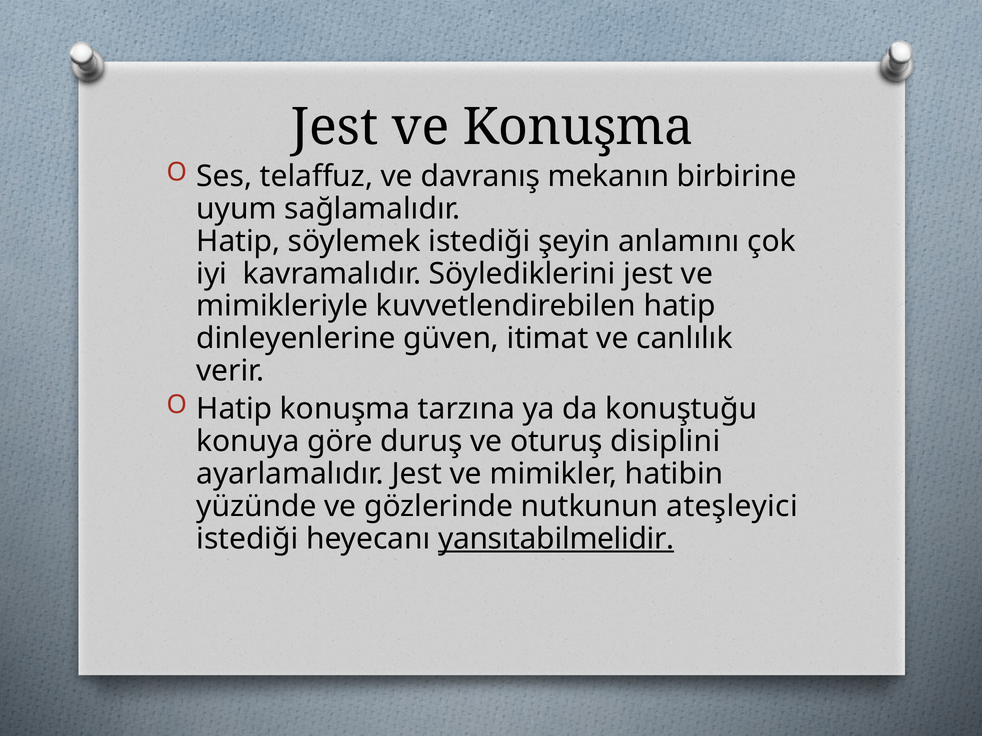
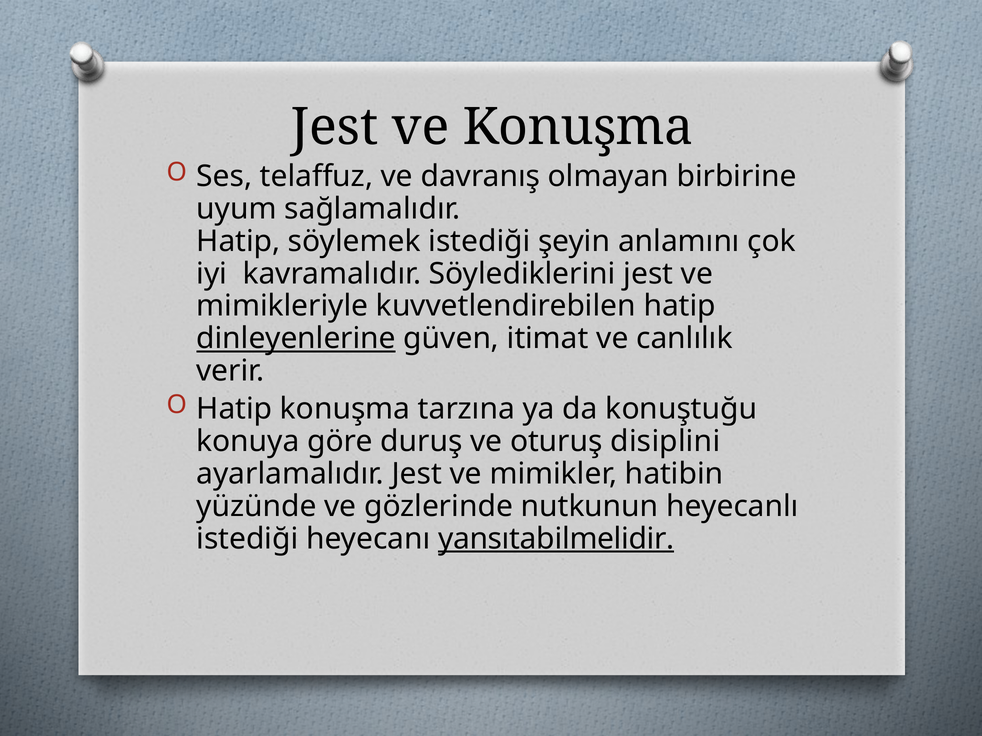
mekanın: mekanın -> olmayan
dinleyenlerine underline: none -> present
ateşleyici: ateşleyici -> heyecanlı
